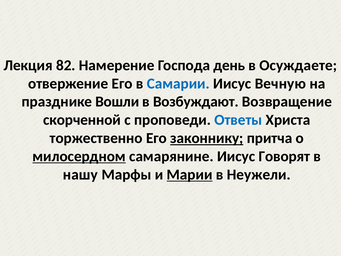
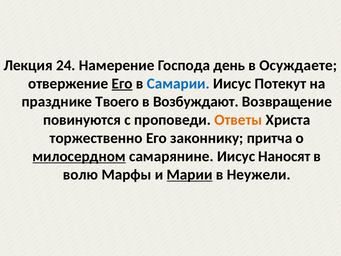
82: 82 -> 24
Его at (122, 83) underline: none -> present
Вечную: Вечную -> Потекут
Вошли: Вошли -> Твоего
скорченной: скорченной -> повинуются
Ответы colour: blue -> orange
законнику underline: present -> none
Говорят: Говорят -> Наносят
нашу: нашу -> волю
